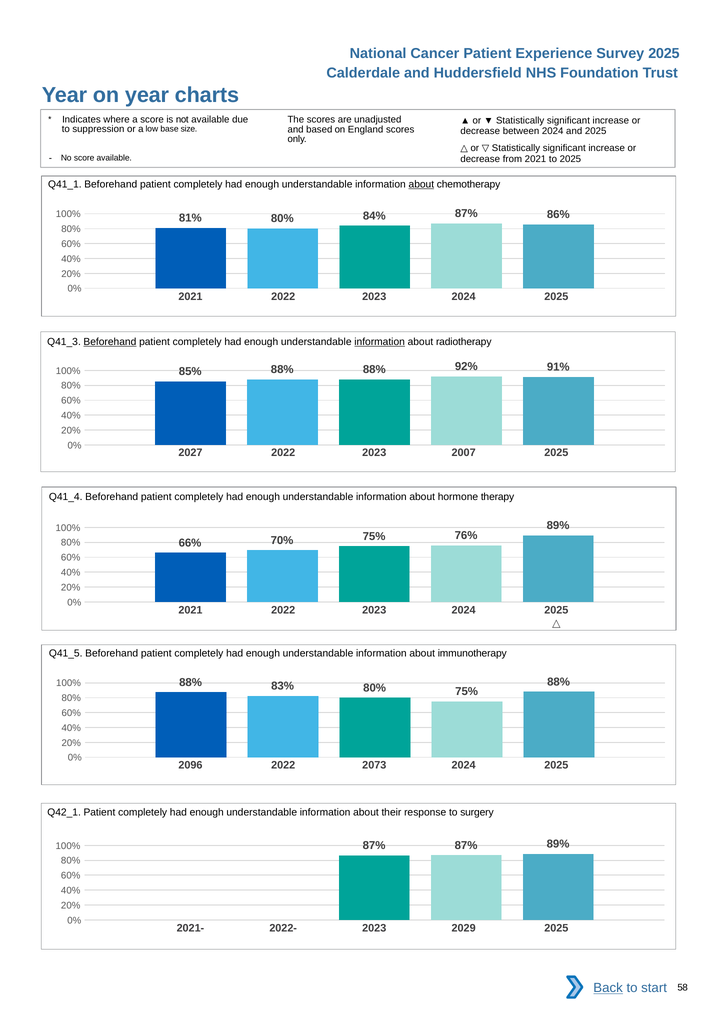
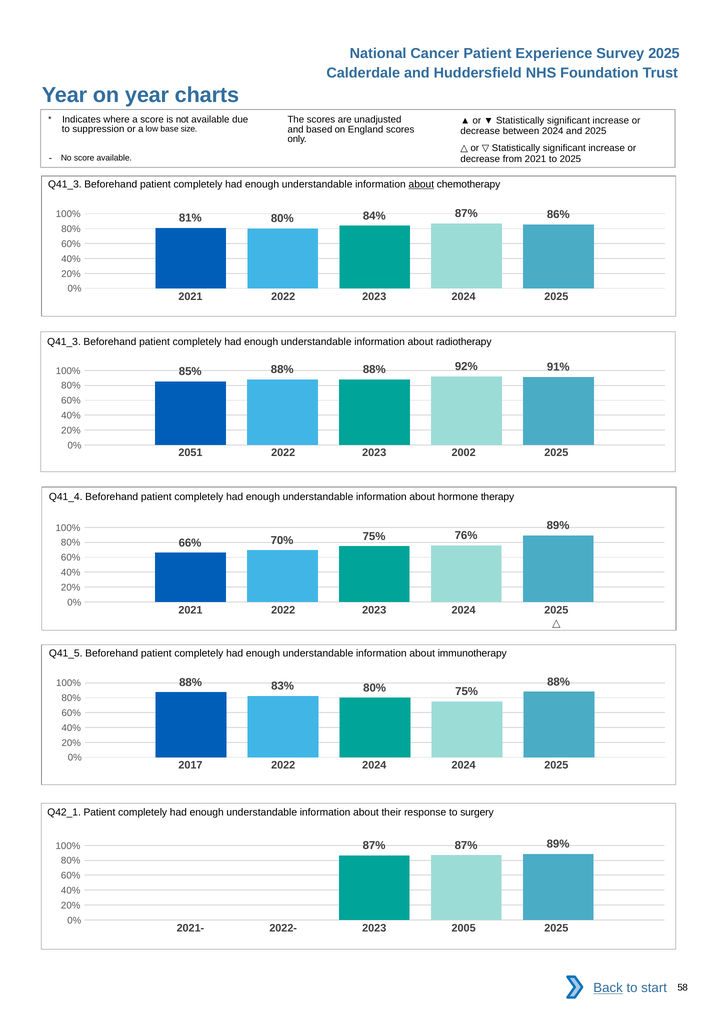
Q41_1 at (65, 185): Q41_1 -> Q41_3
Beforehand at (110, 342) underline: present -> none
information at (380, 342) underline: present -> none
2027: 2027 -> 2051
2007: 2007 -> 2002
2096: 2096 -> 2017
2022 2073: 2073 -> 2024
2029: 2029 -> 2005
